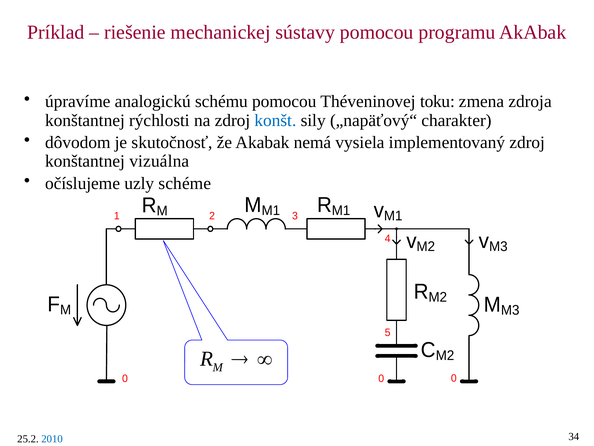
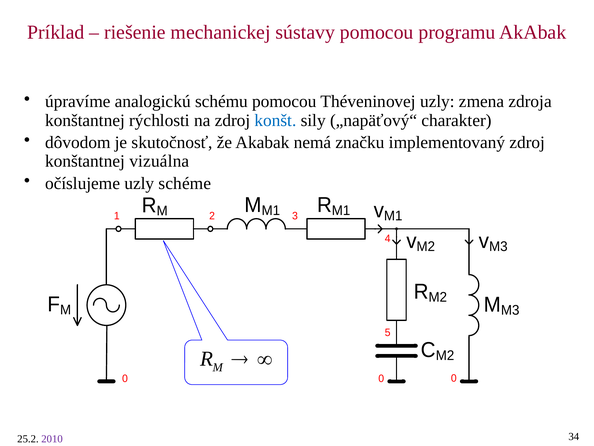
Théveninovej toku: toku -> uzly
vysiela: vysiela -> značku
2010 colour: blue -> purple
